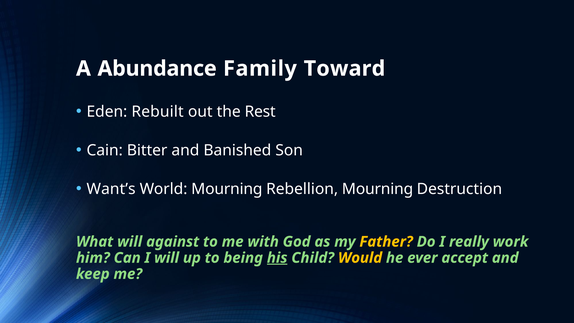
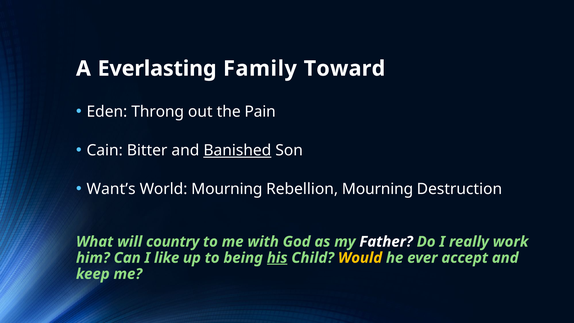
Abundance: Abundance -> Everlasting
Rebuilt: Rebuilt -> Throng
Rest: Rest -> Pain
Banished underline: none -> present
against: against -> country
Father colour: yellow -> white
I will: will -> like
